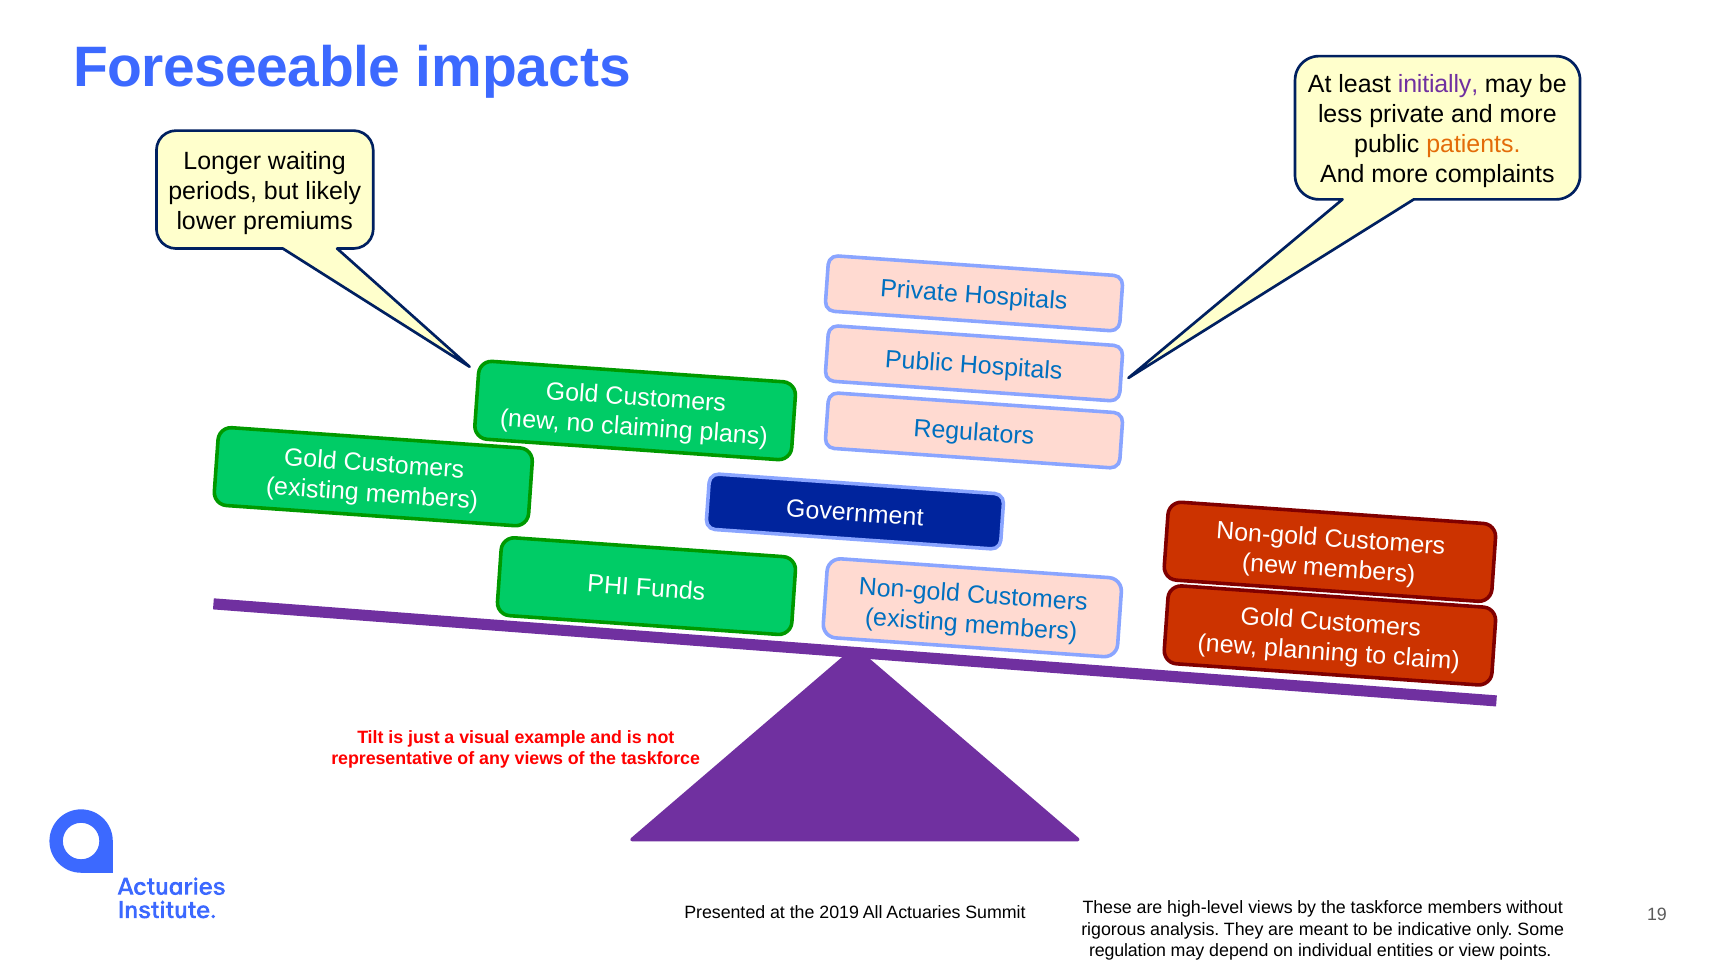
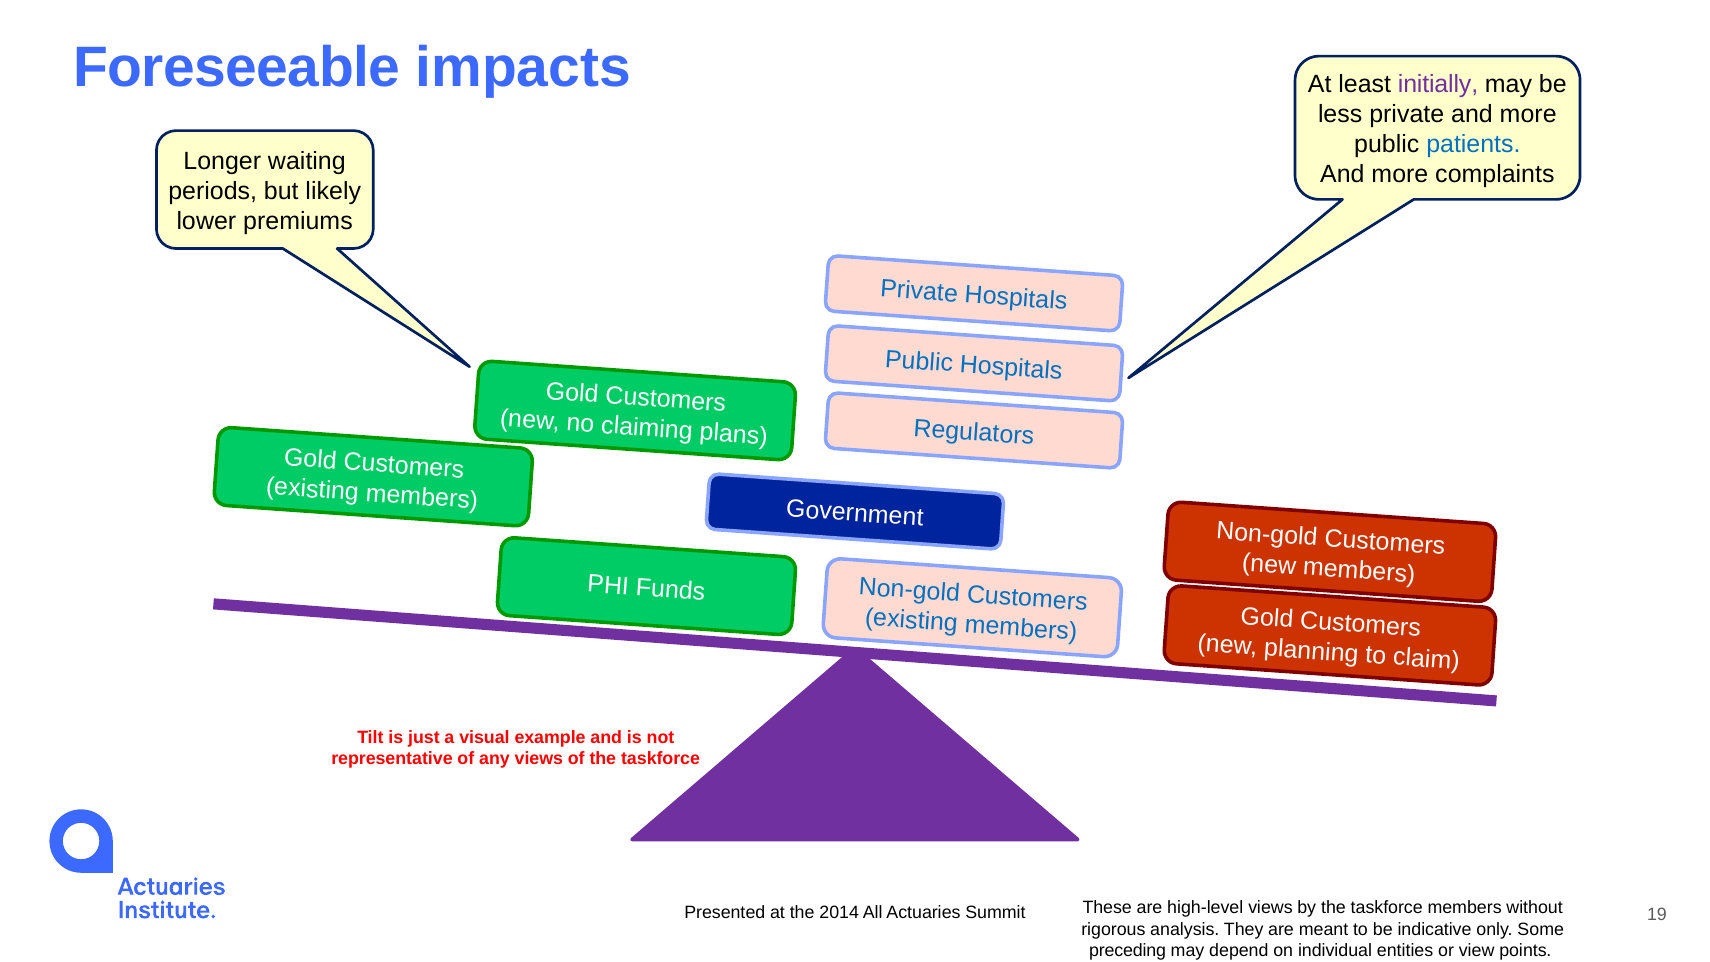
patients colour: orange -> blue
2019: 2019 -> 2014
regulation: regulation -> preceding
